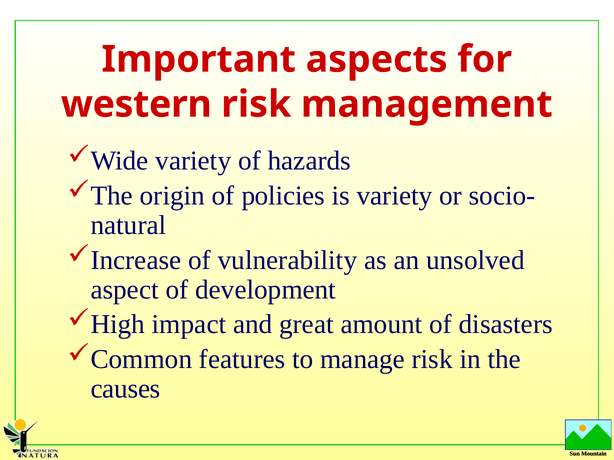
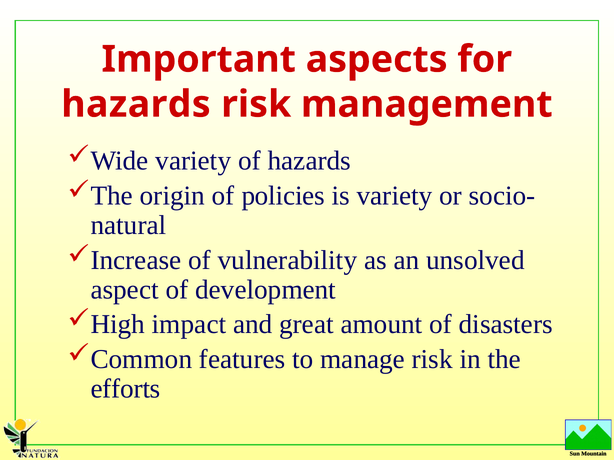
western at (136, 104): western -> hazards
causes: causes -> efforts
